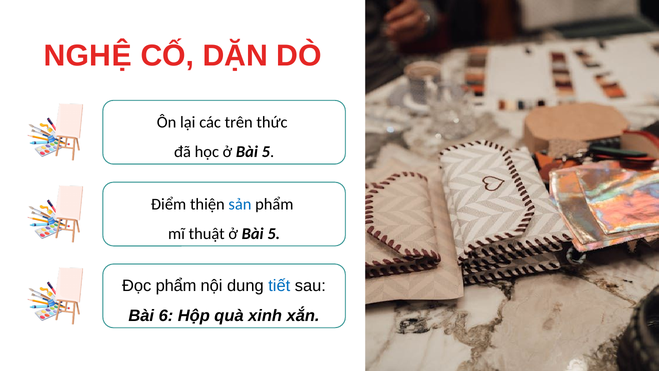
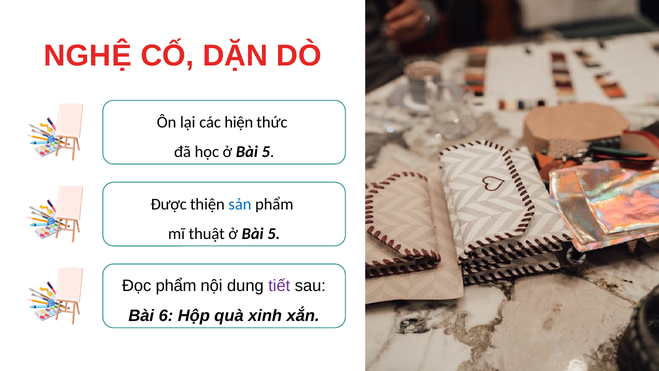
trên: trên -> hiện
Điểm: Điểm -> Được
tiết colour: blue -> purple
